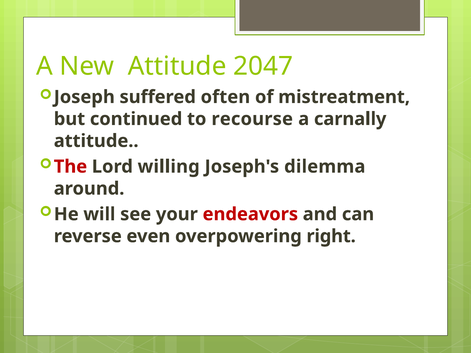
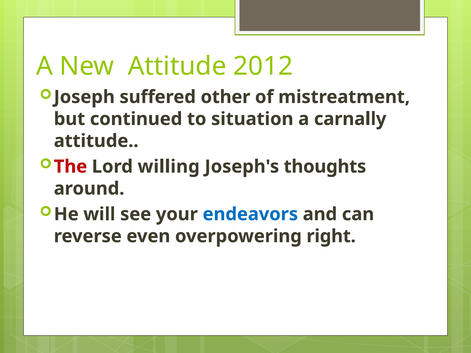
2047: 2047 -> 2012
often: often -> other
recourse: recourse -> situation
dilemma: dilemma -> thoughts
endeavors colour: red -> blue
